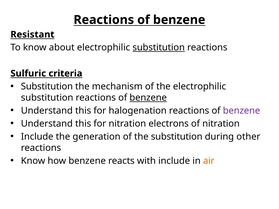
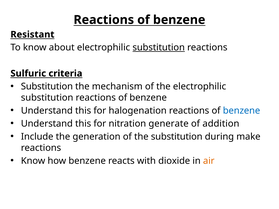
benzene at (148, 98) underline: present -> none
benzene at (242, 111) colour: purple -> blue
electrons: electrons -> generate
of nitration: nitration -> addition
other: other -> make
with include: include -> dioxide
